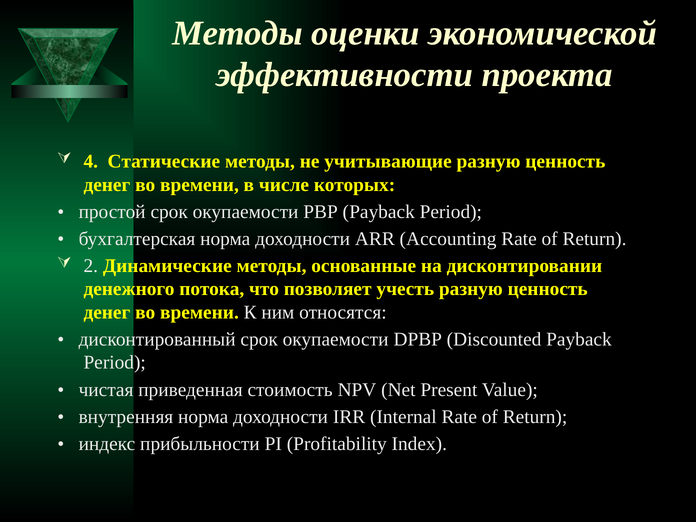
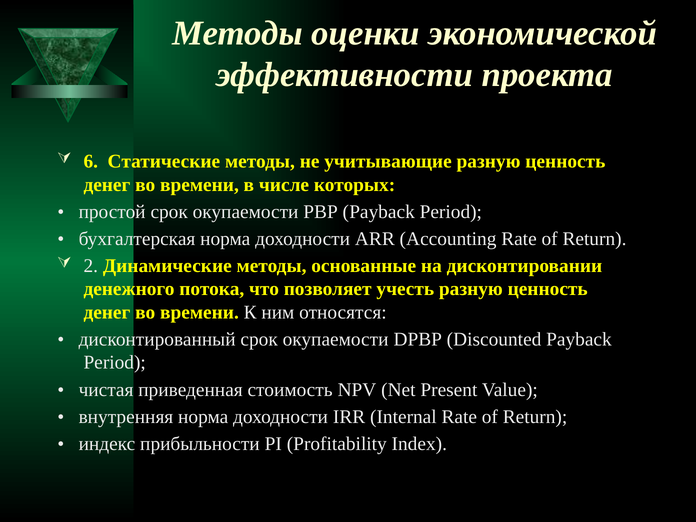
4: 4 -> 6
